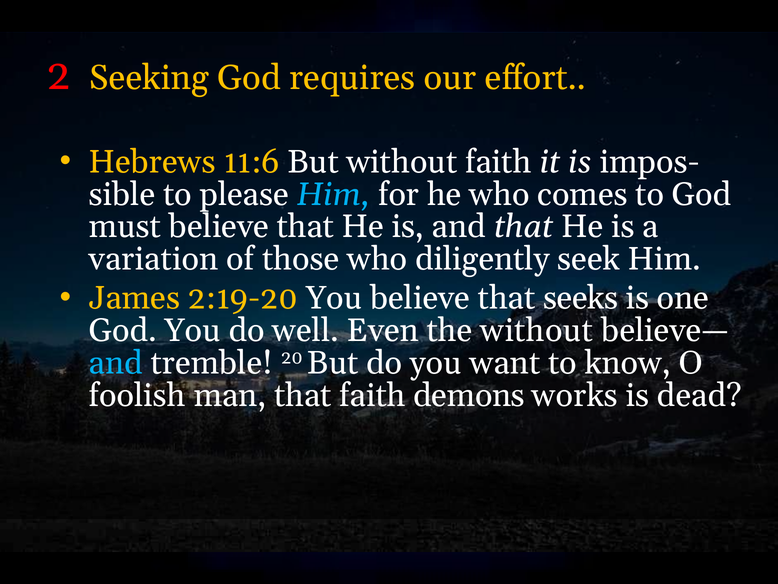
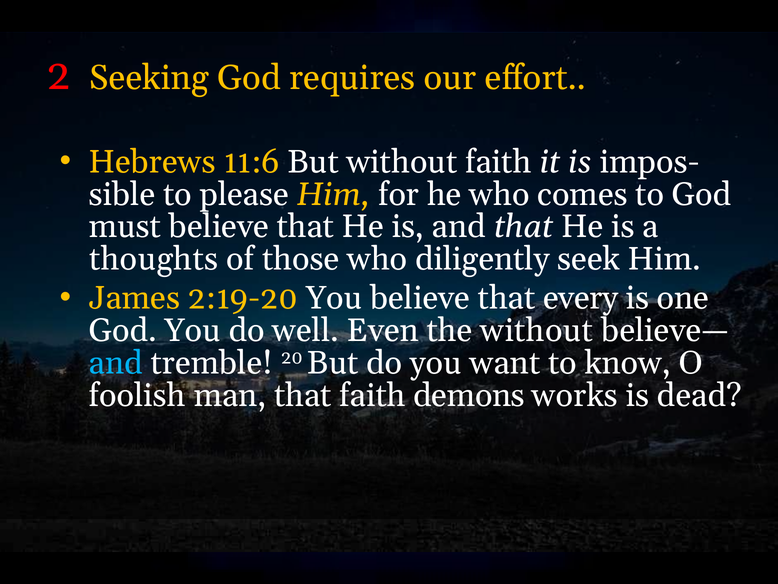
Him at (334, 194) colour: light blue -> yellow
variation: variation -> thoughts
seeks: seeks -> every
